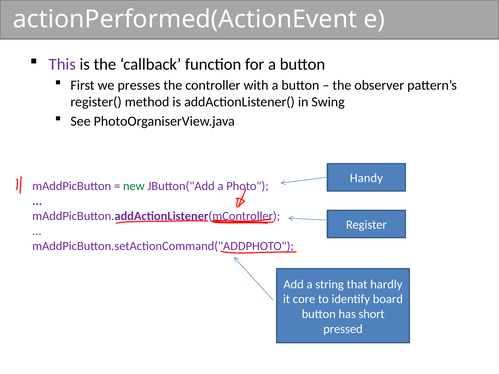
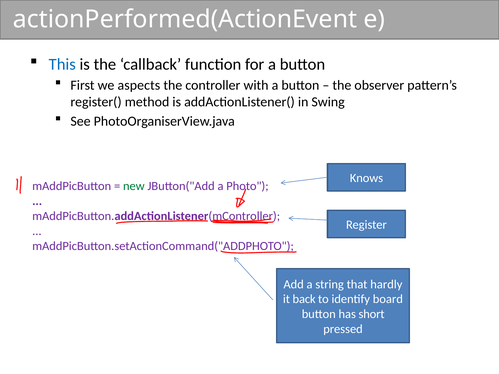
This colour: purple -> blue
presses: presses -> aspects
Handy: Handy -> Knows
core: core -> back
